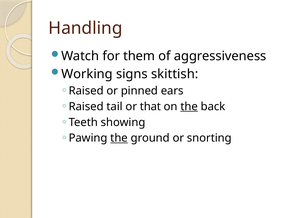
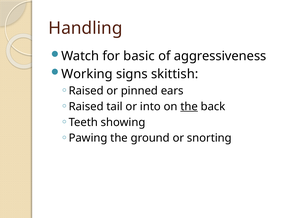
them: them -> basic
that: that -> into
the at (119, 138) underline: present -> none
